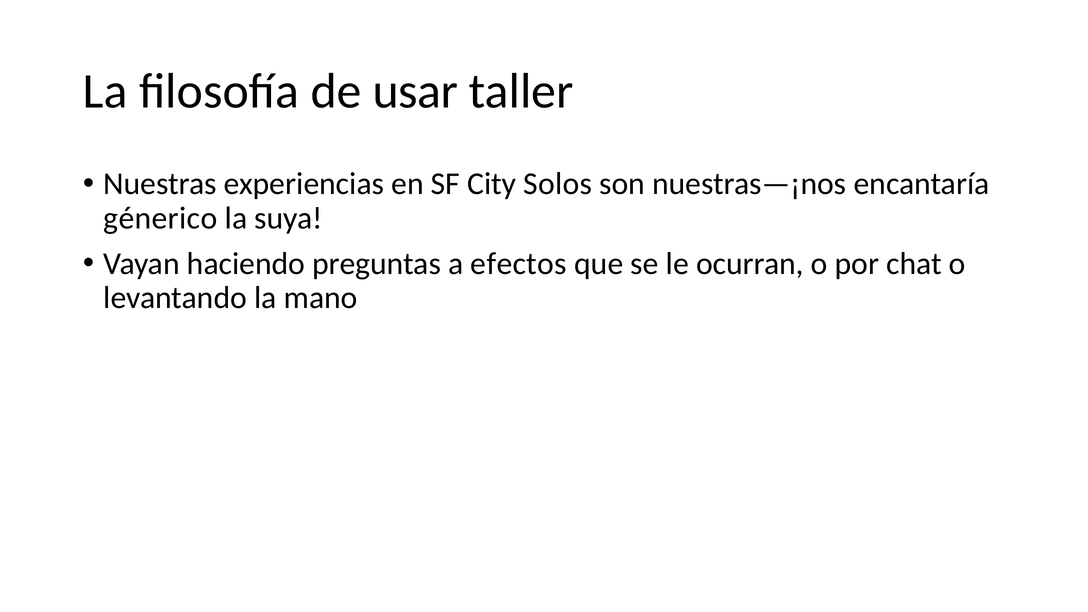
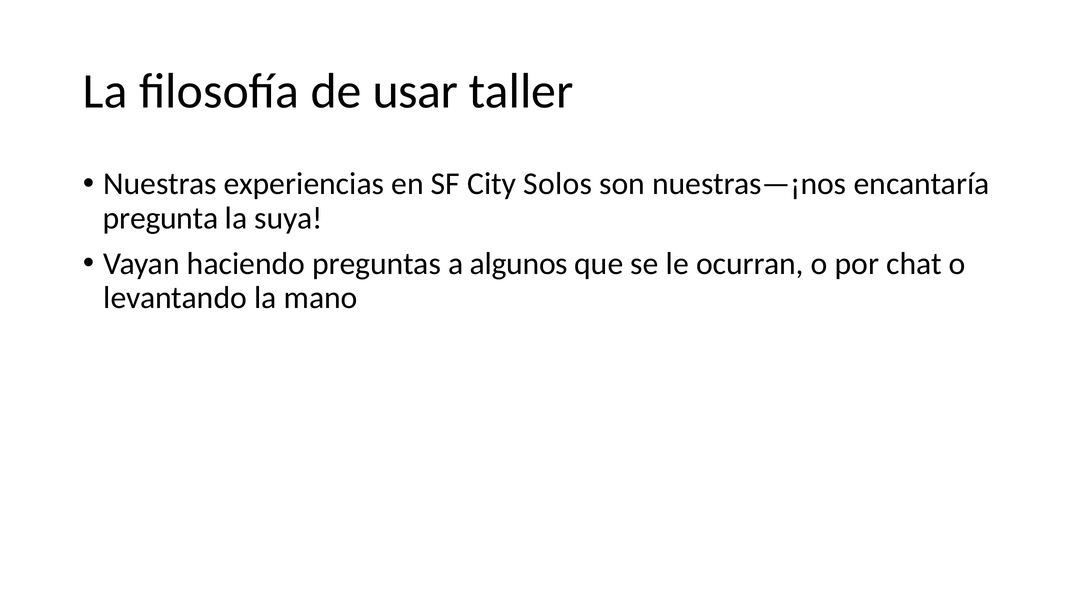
génerico: génerico -> pregunta
efectos: efectos -> algunos
